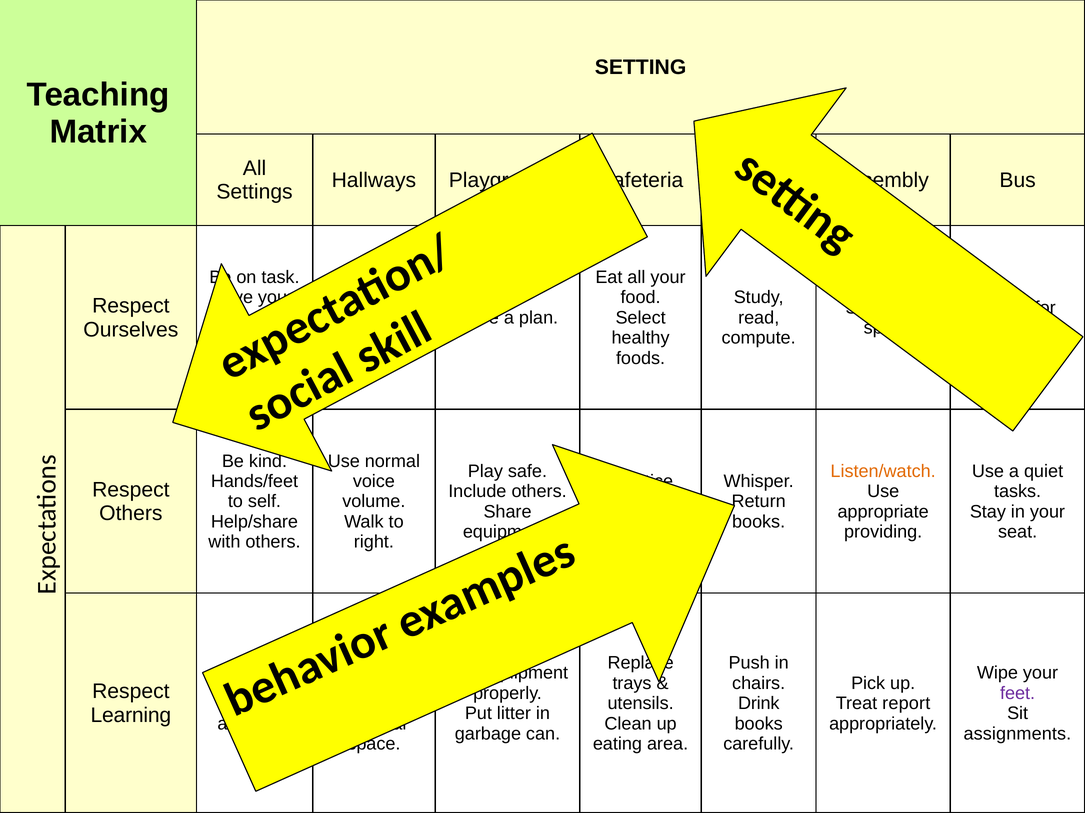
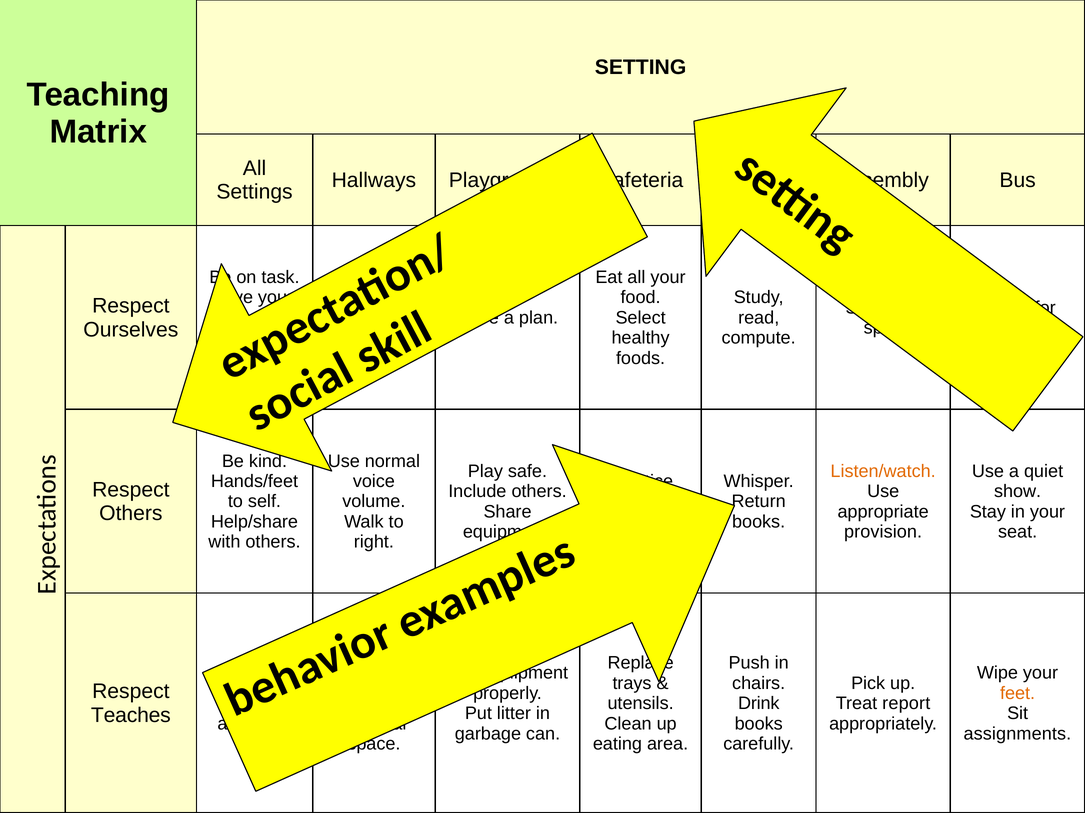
tasks: tasks -> show
providing: providing -> provision
feet colour: purple -> orange
Learning: Learning -> Teaches
